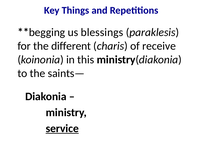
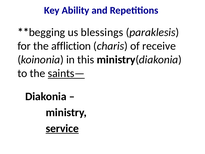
Things: Things -> Ability
different: different -> affliction
saints— underline: none -> present
